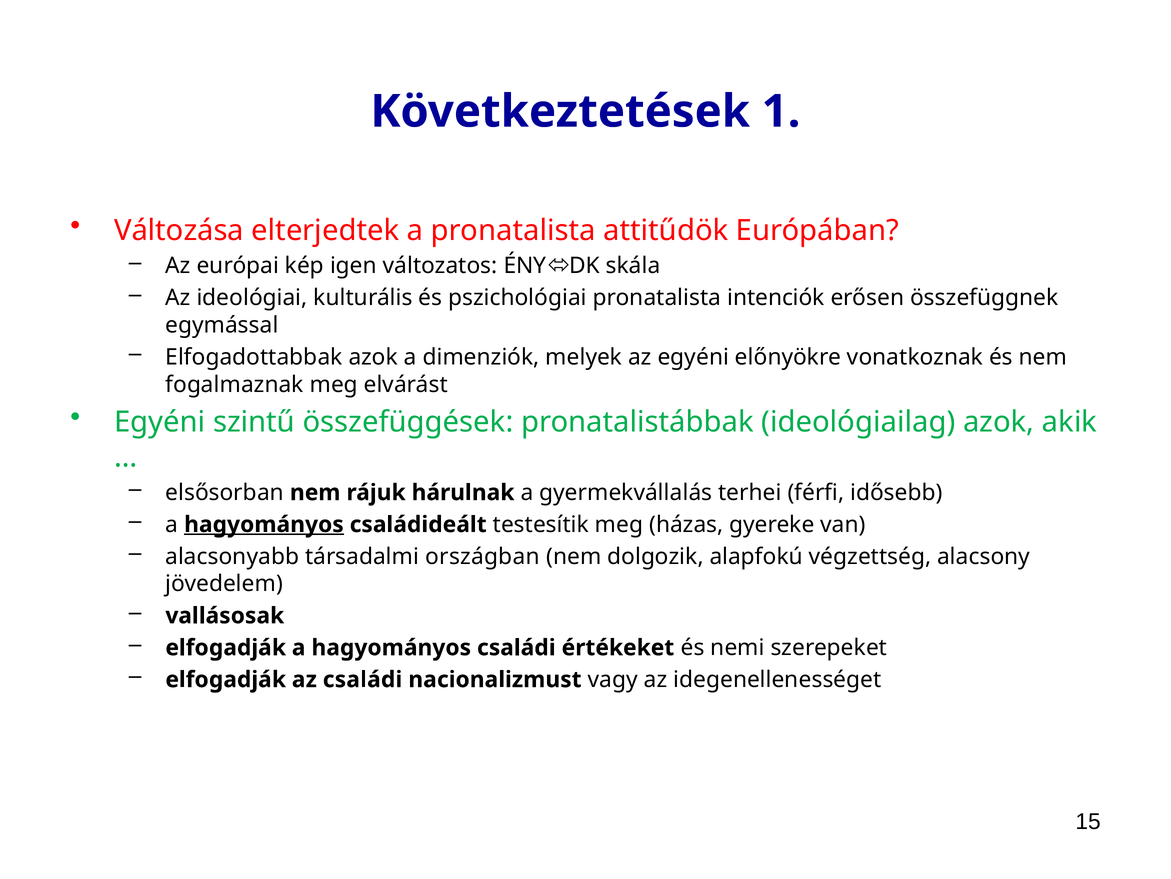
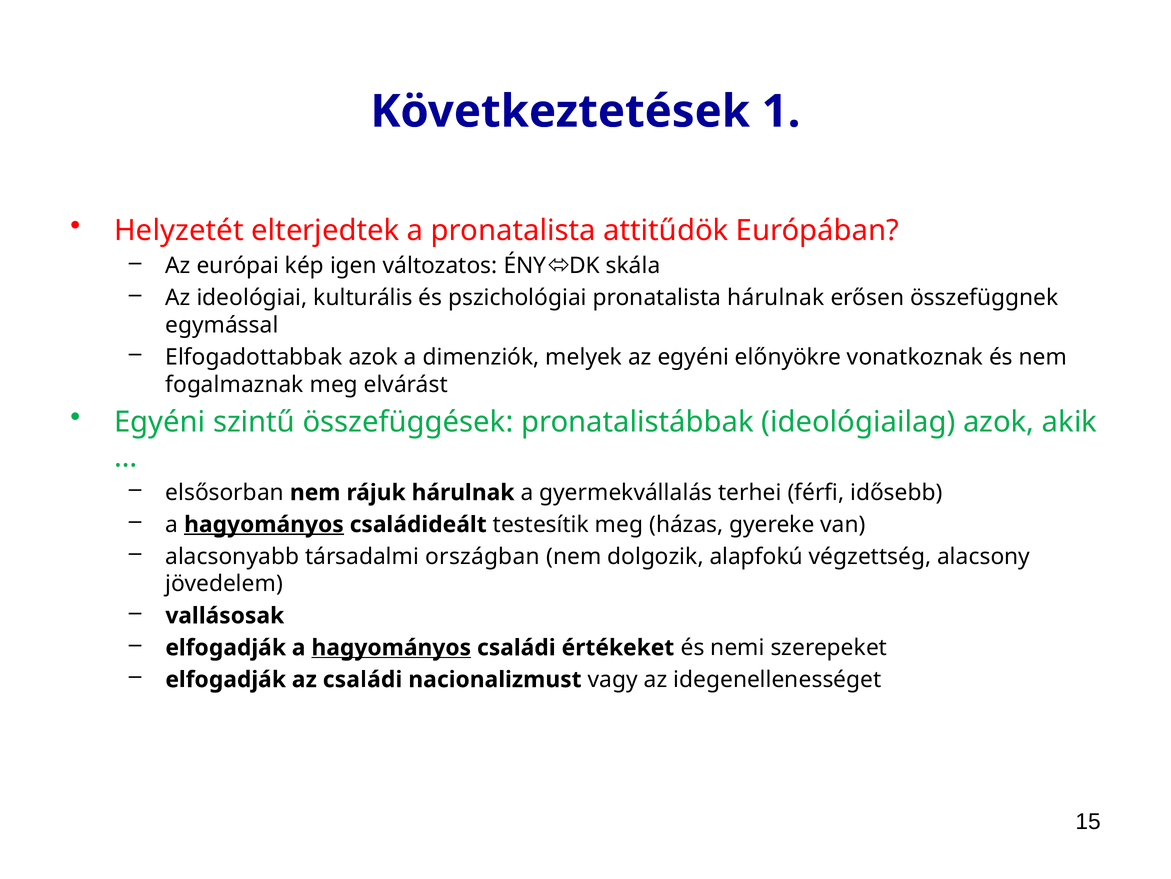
Változása: Változása -> Helyzetét
pronatalista intenciók: intenciók -> hárulnak
hagyományos at (391, 647) underline: none -> present
